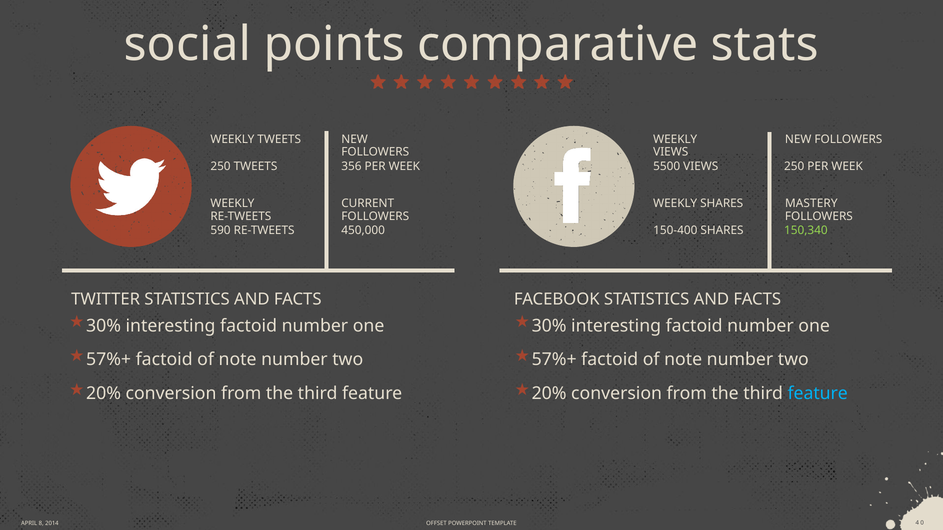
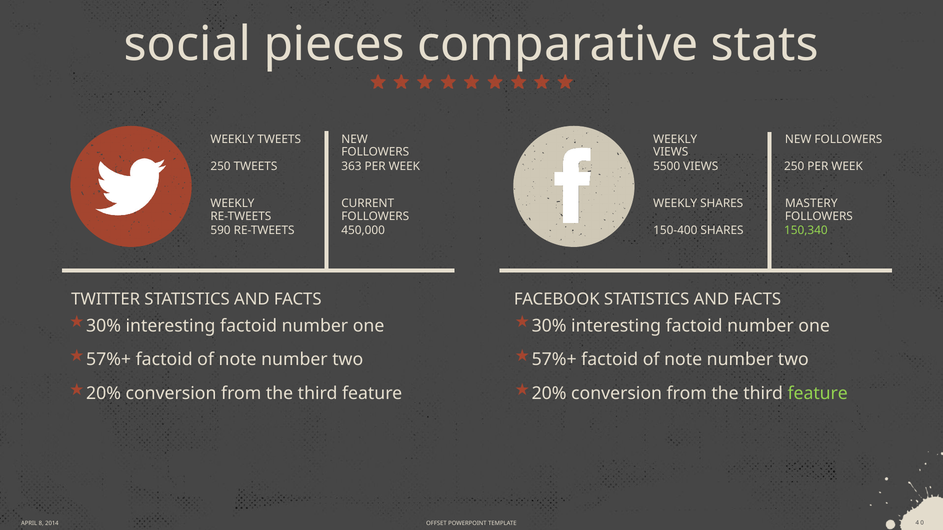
points: points -> pieces
356: 356 -> 363
feature at (818, 394) colour: light blue -> light green
